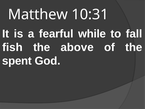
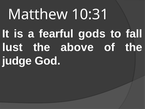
while: while -> gods
fish: fish -> lust
spent: spent -> judge
